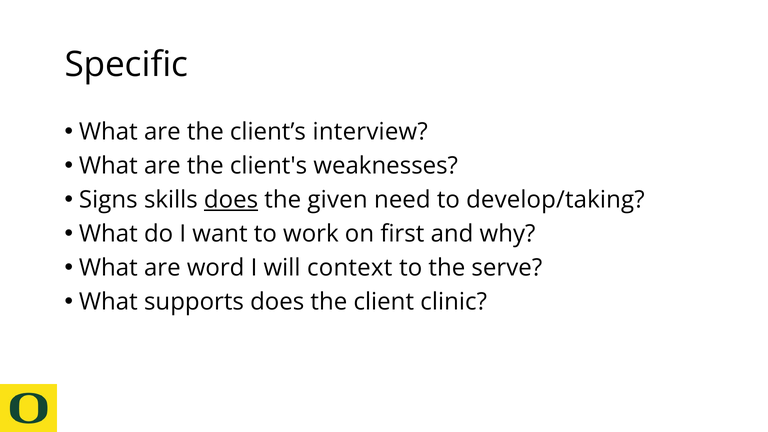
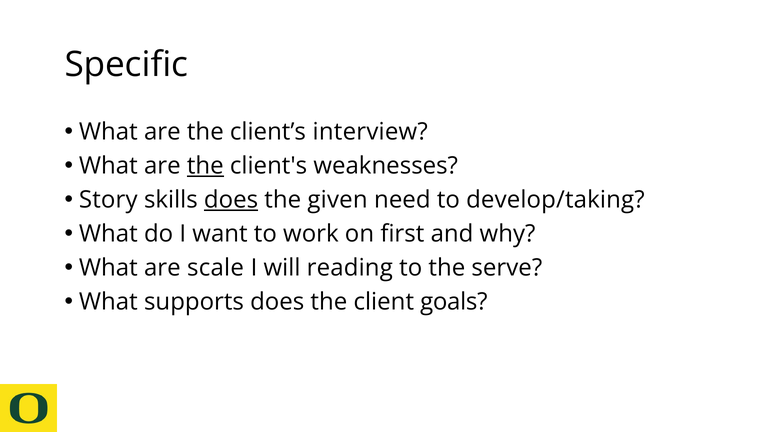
the at (205, 166) underline: none -> present
Signs: Signs -> Story
word: word -> scale
context: context -> reading
clinic: clinic -> goals
